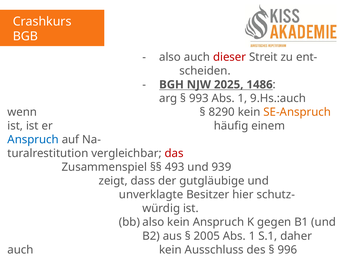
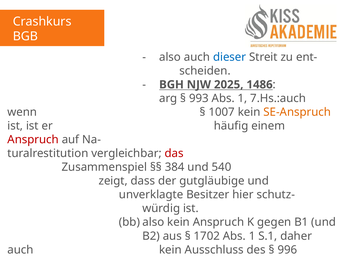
dieser colour: red -> blue
9.Hs.:auch: 9.Hs.:auch -> 7.Hs.:auch
8290: 8290 -> 1007
Anspruch at (33, 140) colour: blue -> red
493: 493 -> 384
939: 939 -> 540
2005: 2005 -> 1702
